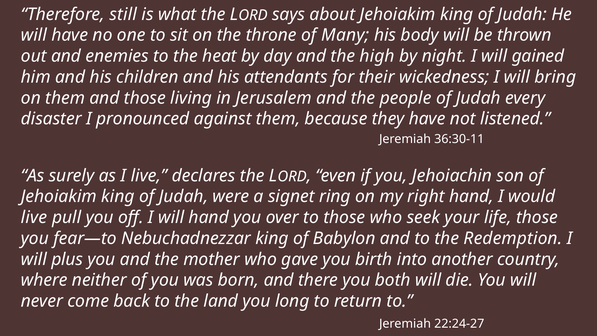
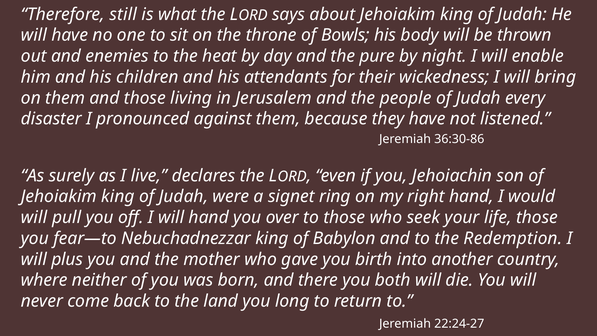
Many: Many -> Bowls
high: high -> pure
gained: gained -> enable
36:30-11: 36:30-11 -> 36:30-86
live at (34, 217): live -> will
